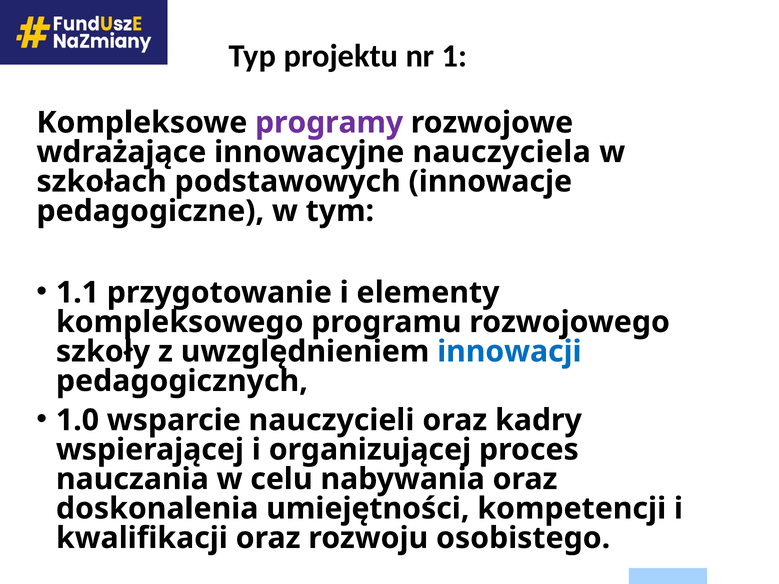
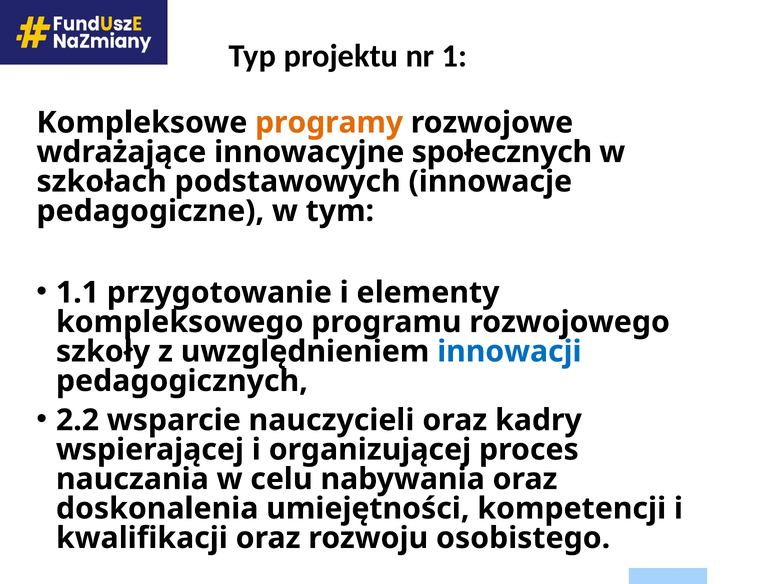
programy colour: purple -> orange
nauczyciela: nauczyciela -> społecznych
1.0: 1.0 -> 2.2
